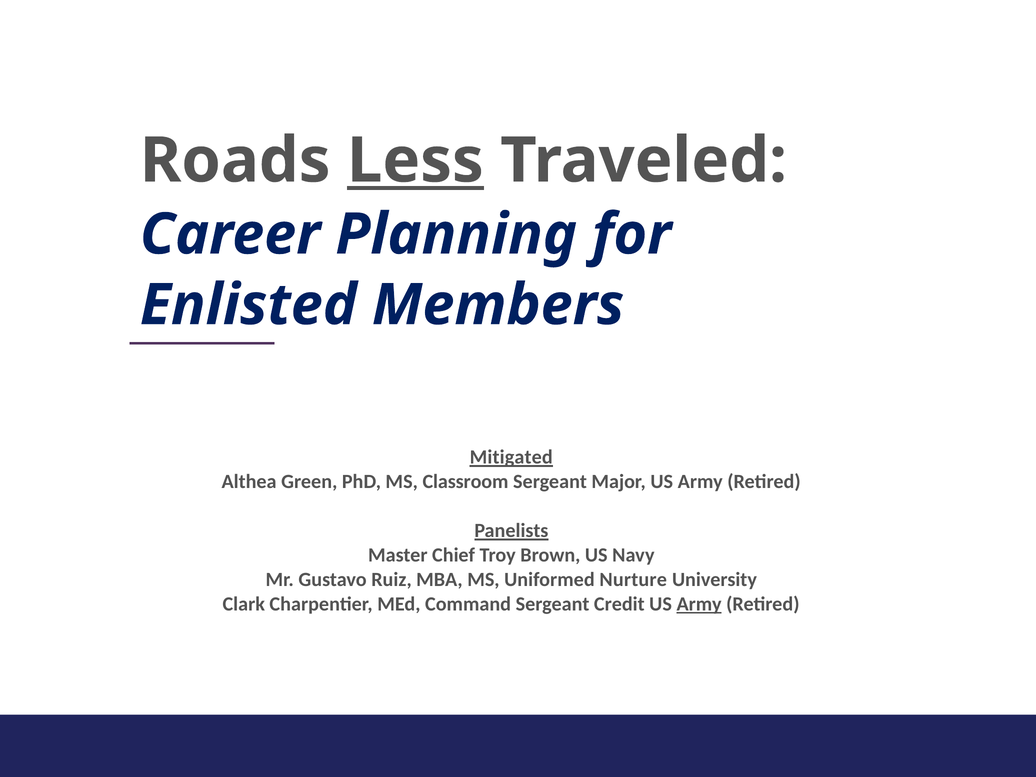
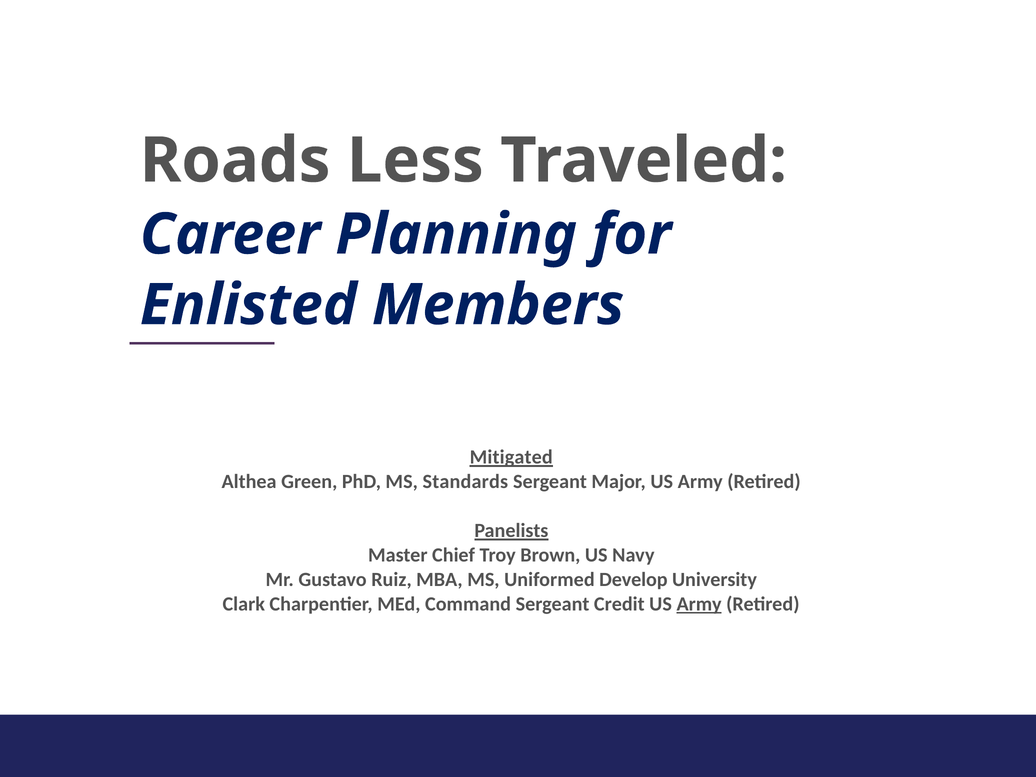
Less underline: present -> none
Classroom: Classroom -> Standards
Nurture: Nurture -> Develop
